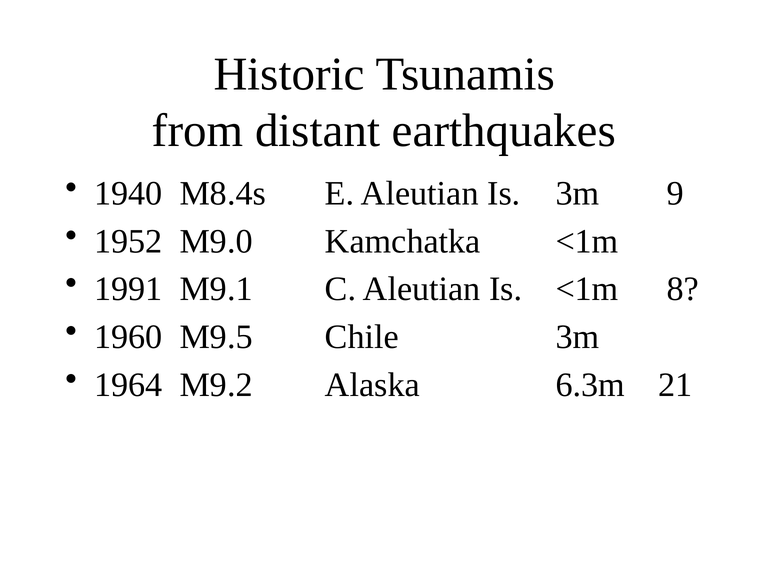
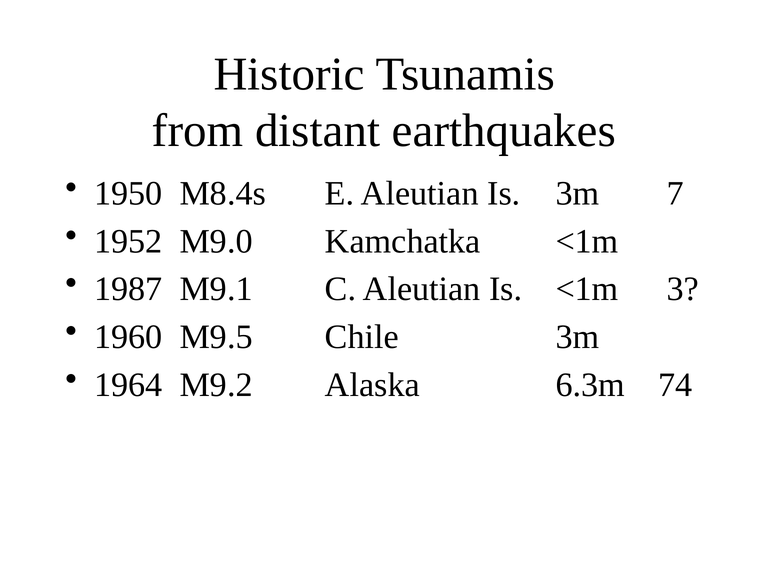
1940: 1940 -> 1950
9: 9 -> 7
1991: 1991 -> 1987
8: 8 -> 3
21: 21 -> 74
